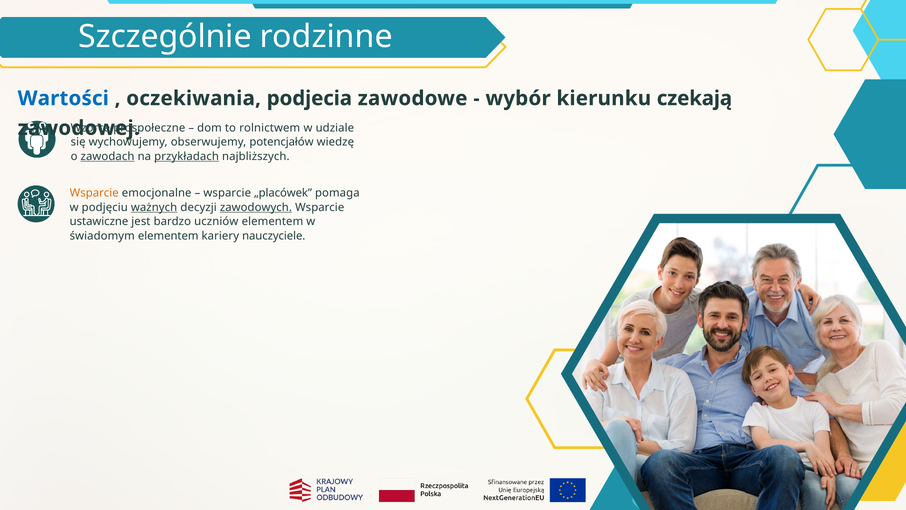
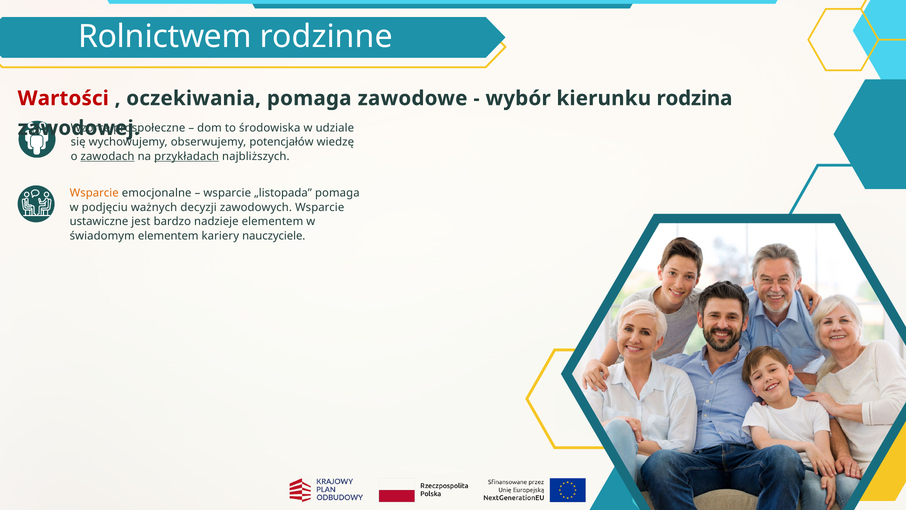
Szczególnie: Szczególnie -> Rolnictwem
Wartości colour: blue -> red
oczekiwania podjecia: podjecia -> pomaga
czekają: czekają -> rodzina
rolnictwem: rolnictwem -> środowiska
„placówek: „placówek -> „listopada
ważnych underline: present -> none
zawodowych underline: present -> none
uczniów: uczniów -> nadzieje
